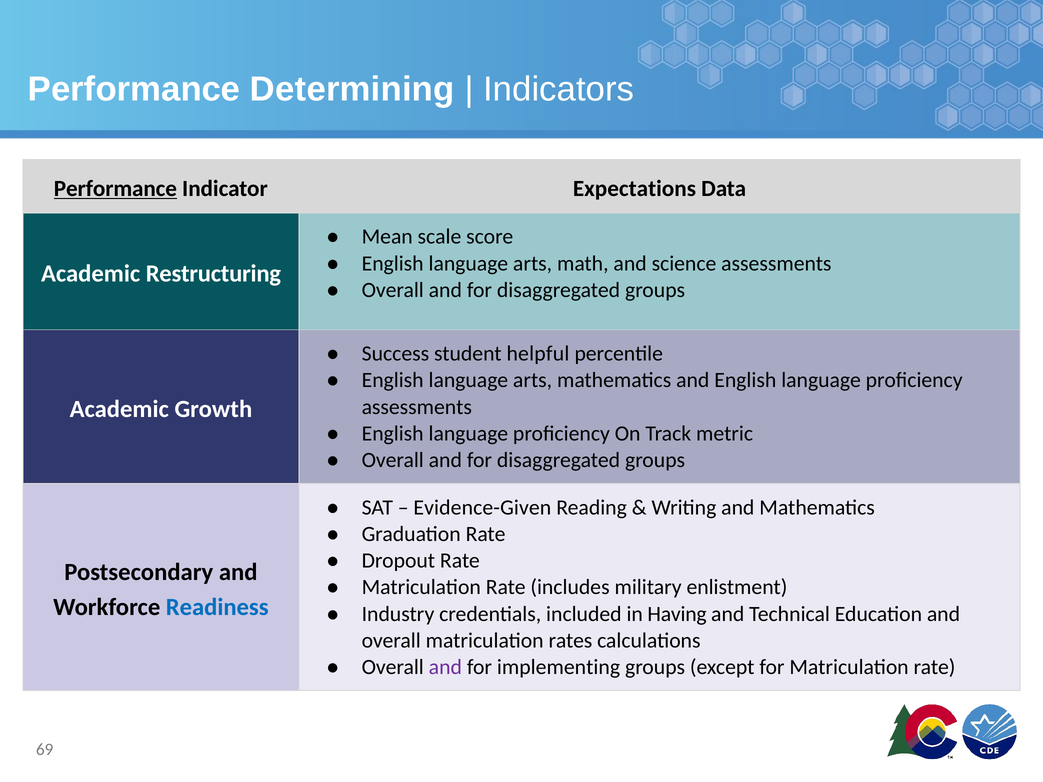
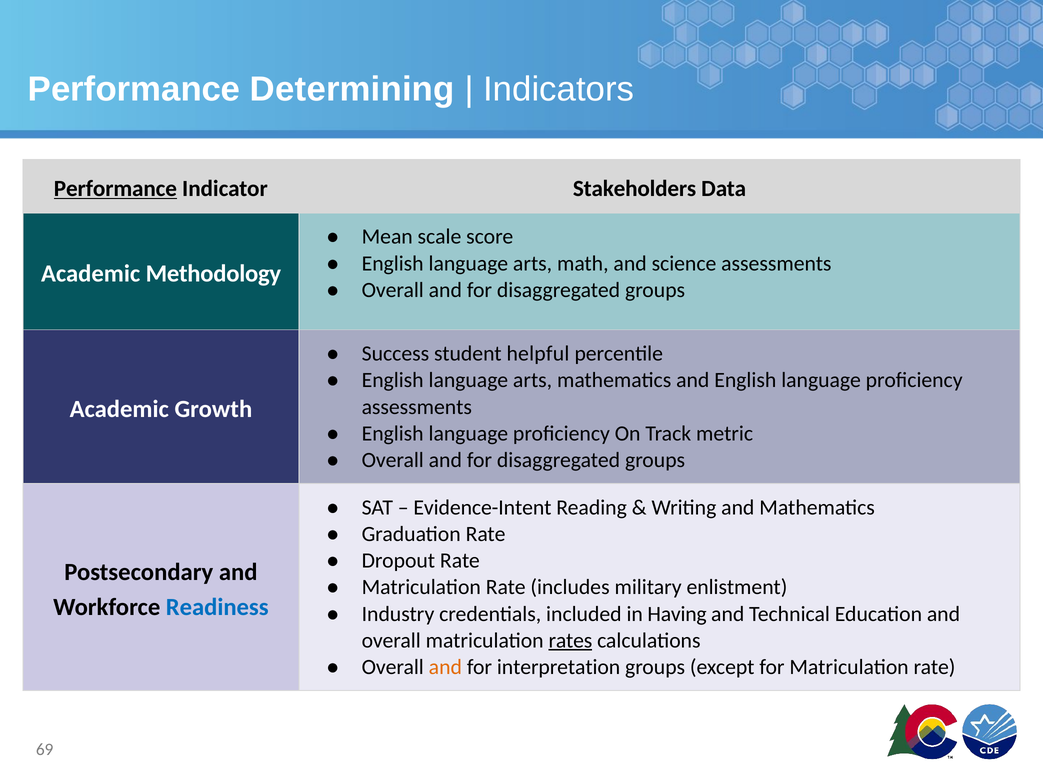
Expectations: Expectations -> Stakeholders
Restructuring: Restructuring -> Methodology
Evidence-Given: Evidence-Given -> Evidence-Intent
rates underline: none -> present
and at (445, 667) colour: purple -> orange
implementing: implementing -> interpretation
